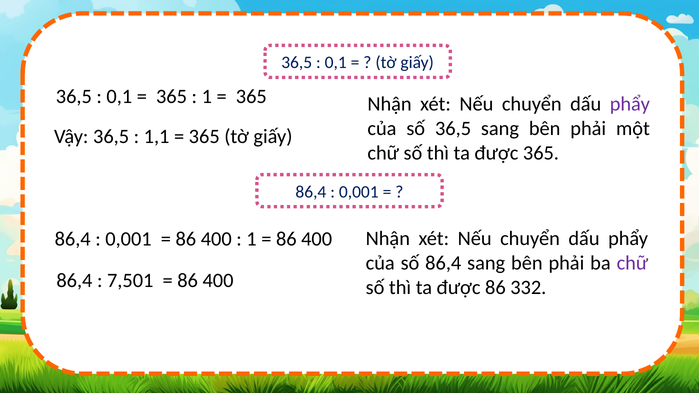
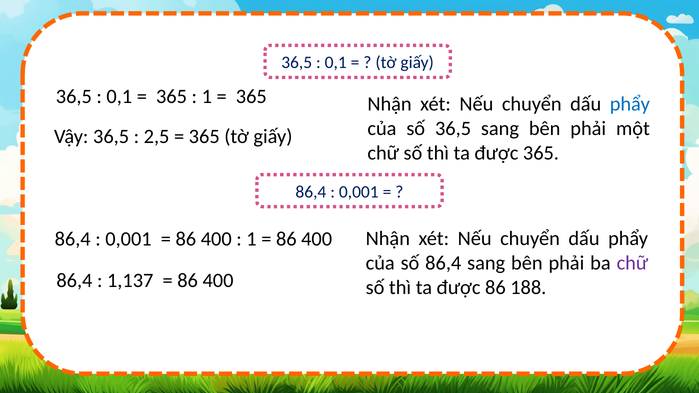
phẩy at (630, 104) colour: purple -> blue
1,1: 1,1 -> 2,5
7,501: 7,501 -> 1,137
332: 332 -> 188
